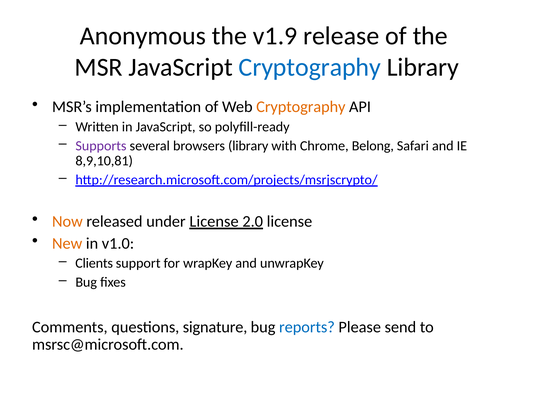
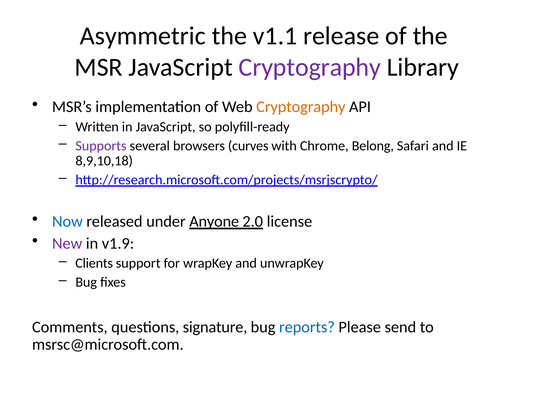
Anonymous: Anonymous -> Asymmetric
v1.9: v1.9 -> v1.1
Cryptography at (310, 67) colour: blue -> purple
browsers library: library -> curves
8,9,10,81: 8,9,10,81 -> 8,9,10,18
Now colour: orange -> blue
under License: License -> Anyone
New colour: orange -> purple
v1.0: v1.0 -> v1.9
